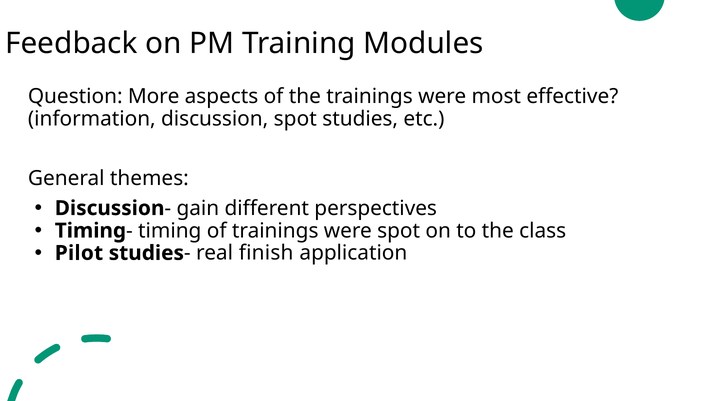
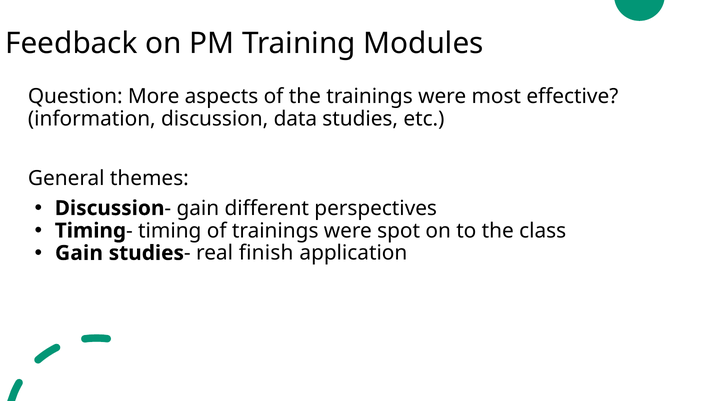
discussion spot: spot -> data
Pilot at (79, 253): Pilot -> Gain
